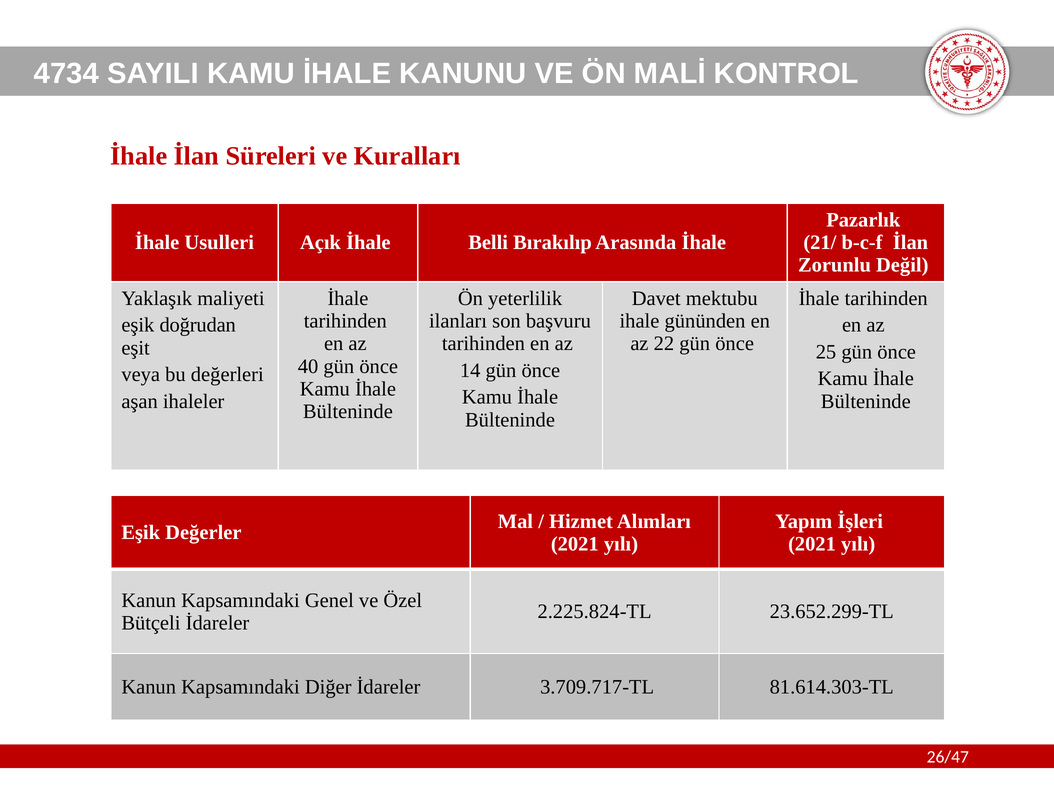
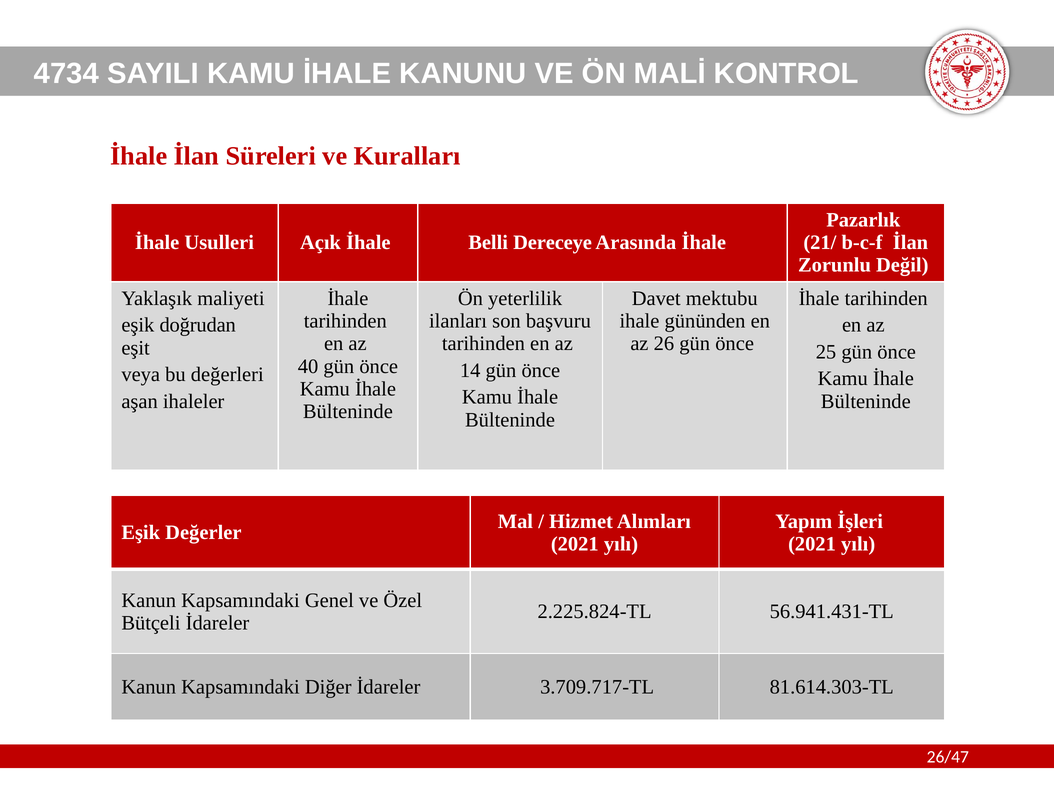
Bırakılıp: Bırakılıp -> Dereceye
22: 22 -> 26
23.652.299-TL: 23.652.299-TL -> 56.941.431-TL
